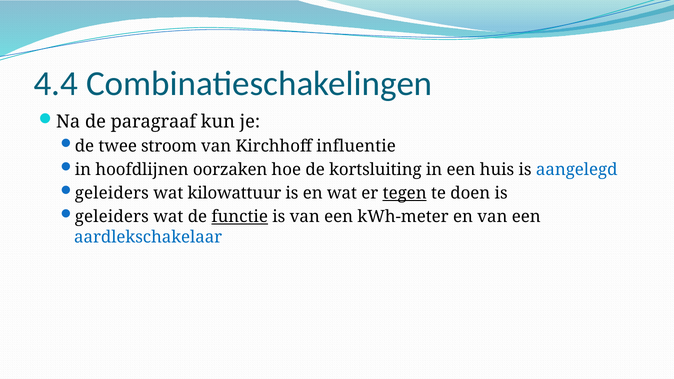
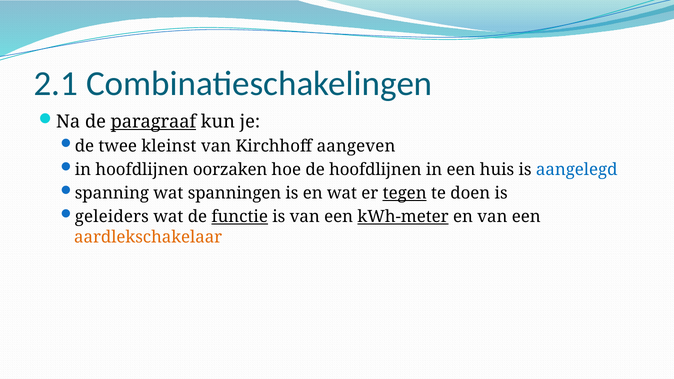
4.4: 4.4 -> 2.1
paragraaf underline: none -> present
stroom: stroom -> kleinst
influentie: influentie -> aangeven
de kortsluiting: kortsluiting -> hoofdlijnen
geleiders at (112, 193): geleiders -> spanning
kilowattuur: kilowattuur -> spanningen
kWh-meter underline: none -> present
aardlekschakelaar colour: blue -> orange
